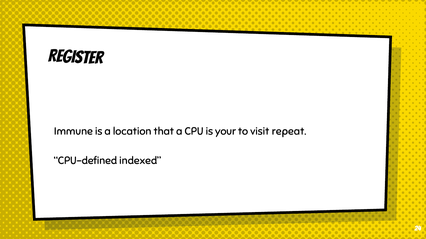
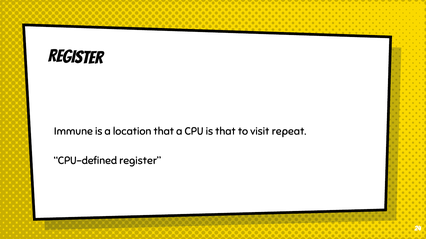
is your: your -> that
CPU-defined indexed: indexed -> register
